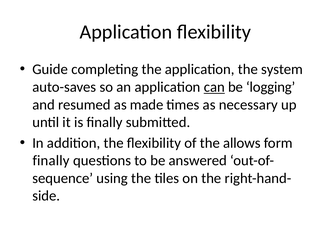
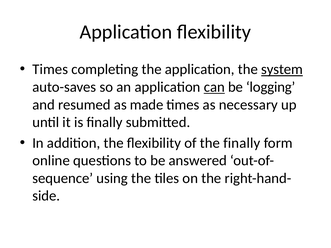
Guide at (50, 69): Guide -> Times
system underline: none -> present
the allows: allows -> finally
finally at (51, 161): finally -> online
